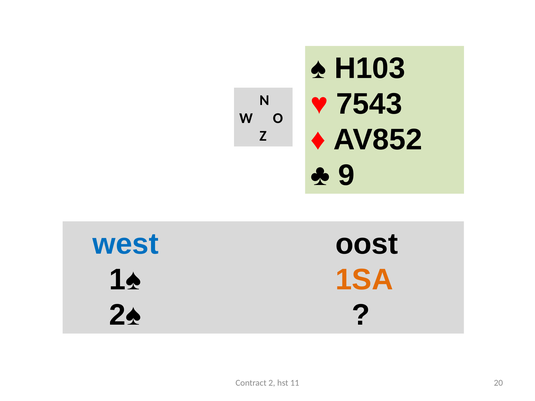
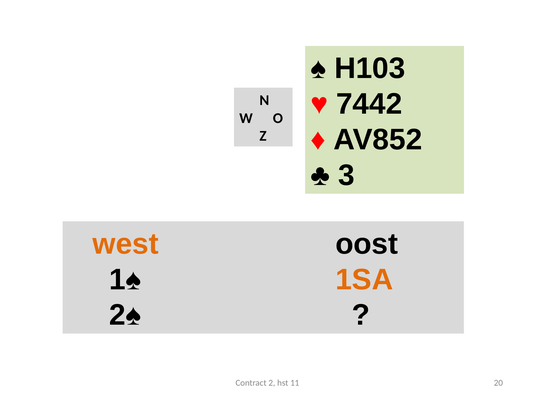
7543: 7543 -> 7442
9: 9 -> 3
west colour: blue -> orange
